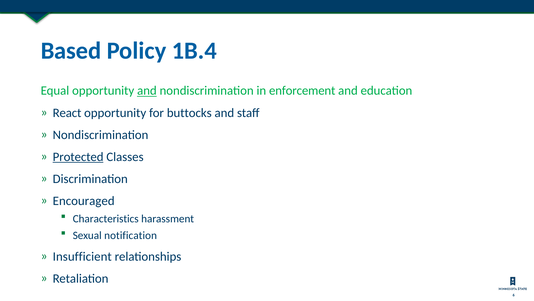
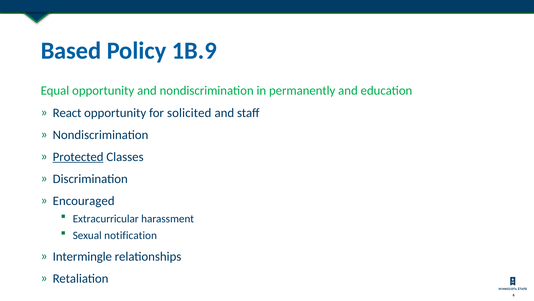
1B.4: 1B.4 -> 1B.9
and at (147, 91) underline: present -> none
enforcement: enforcement -> permanently
buttocks: buttocks -> solicited
Characteristics: Characteristics -> Extracurricular
Insufficient: Insufficient -> Intermingle
